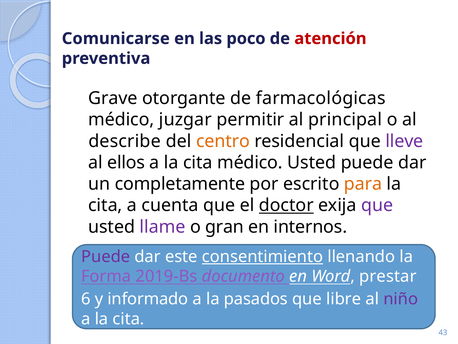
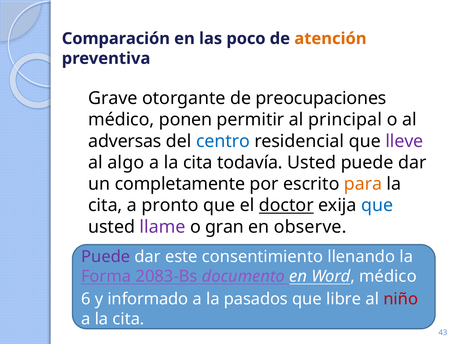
Comunicarse: Comunicarse -> Comparación
atención colour: red -> orange
farmacológicas: farmacológicas -> preocupaciones
juzgar: juzgar -> ponen
describe: describe -> adversas
centro colour: orange -> blue
ellos: ellos -> algo
cita médico: médico -> todavía
cuenta: cuenta -> pronto
que at (377, 205) colour: purple -> blue
internos: internos -> observe
consentimiento underline: present -> none
2019-Bs: 2019-Bs -> 2083-Bs
Word prestar: prestar -> médico
niño colour: purple -> red
